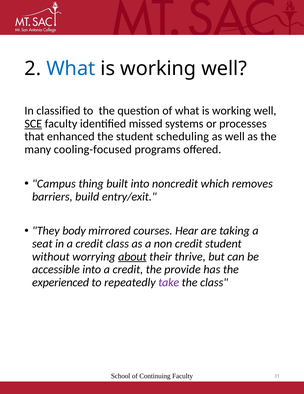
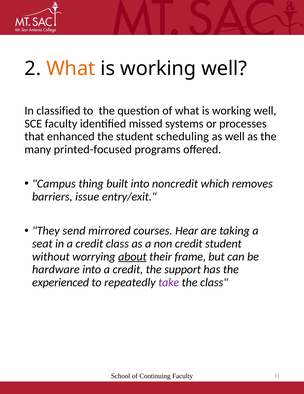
What at (71, 69) colour: blue -> orange
SCE underline: present -> none
cooling-focused: cooling-focused -> printed-focused
build: build -> issue
body: body -> send
thrive: thrive -> frame
accessible: accessible -> hardware
provide: provide -> support
